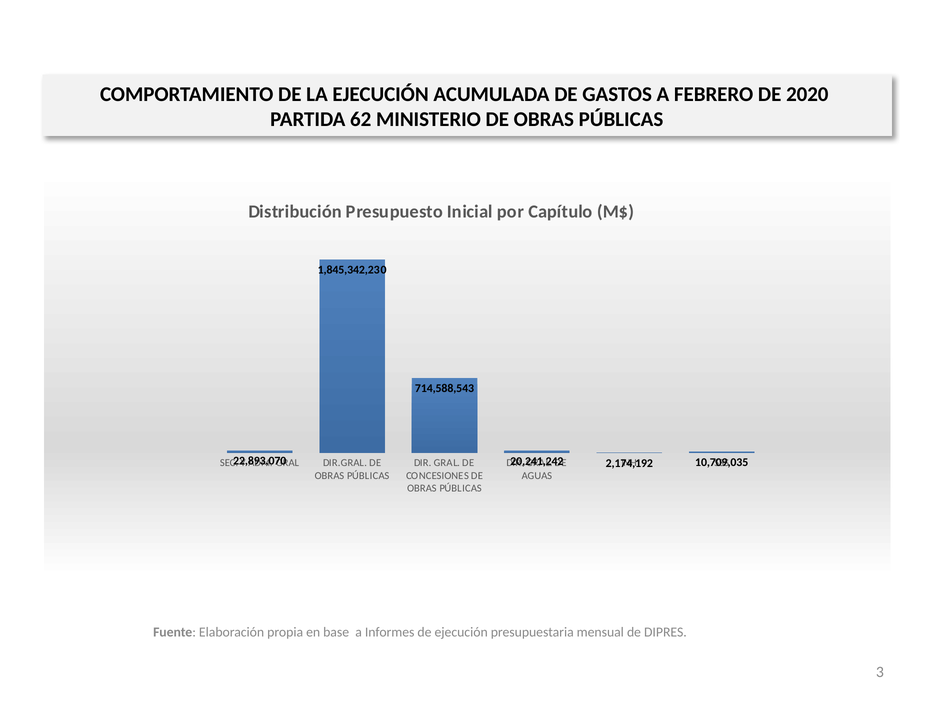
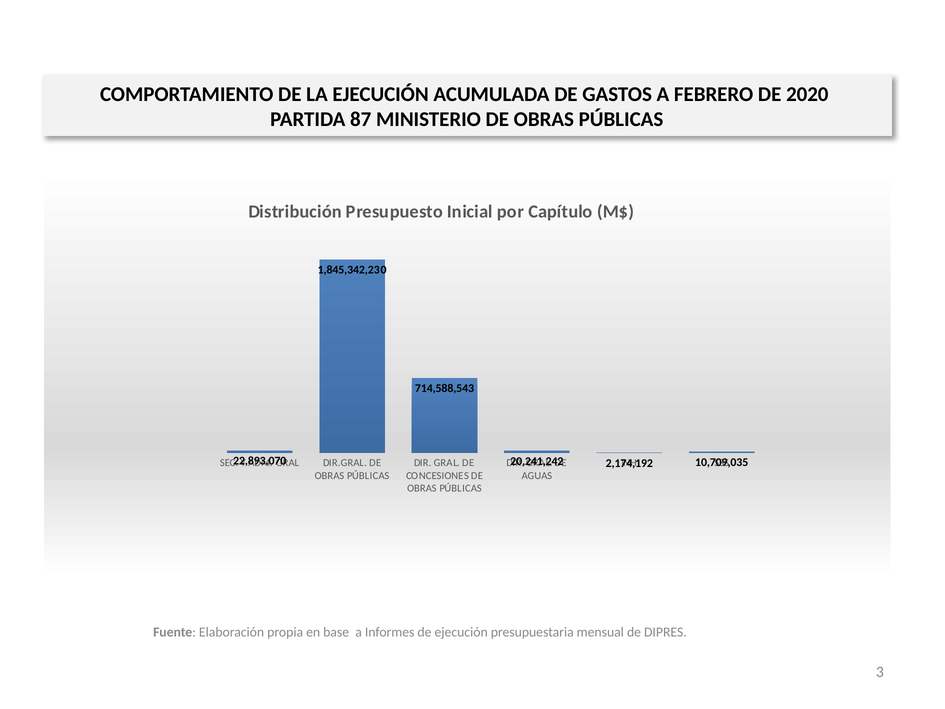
62: 62 -> 87
